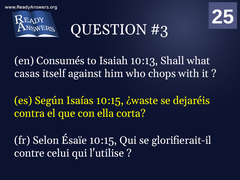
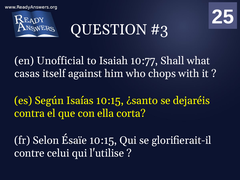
Consumés: Consumés -> Unofficial
10:13: 10:13 -> 10:77
¿waste: ¿waste -> ¿santo
